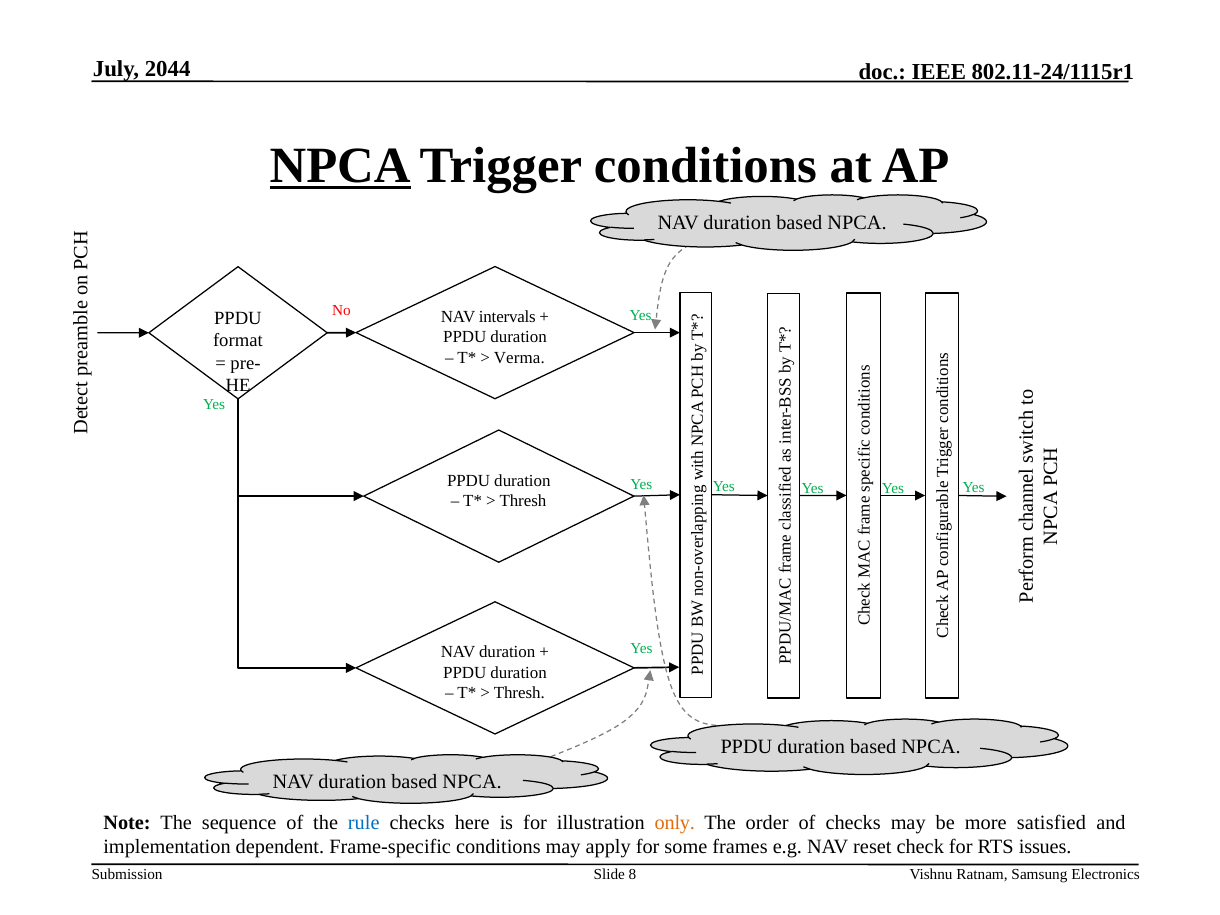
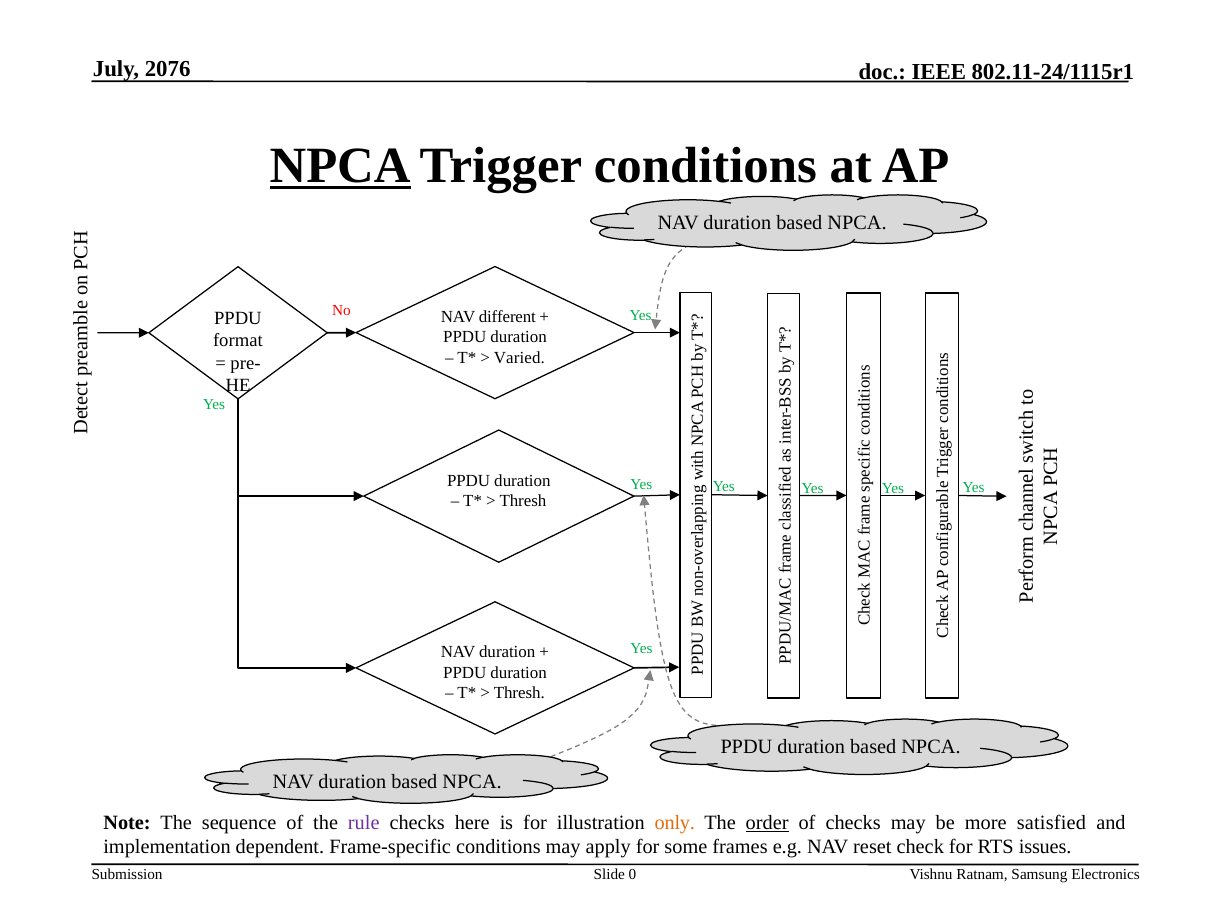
2044: 2044 -> 2076
intervals: intervals -> different
Verma: Verma -> Varied
rule colour: blue -> purple
order underline: none -> present
8: 8 -> 0
